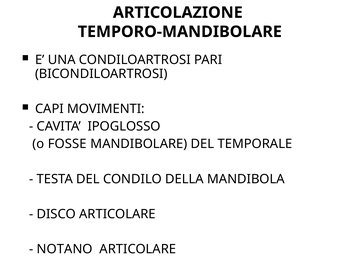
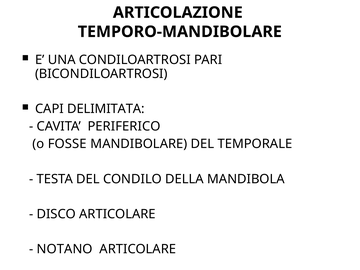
MOVIMENTI: MOVIMENTI -> DELIMITATA
IPOGLOSSO: IPOGLOSSO -> PERIFERICO
